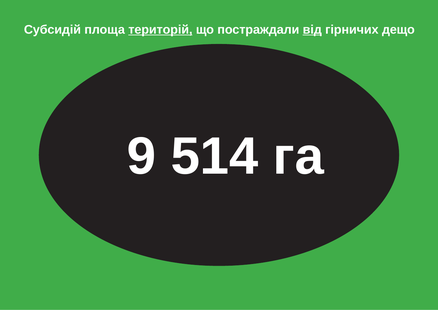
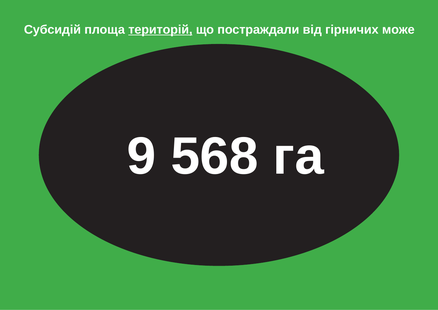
від underline: present -> none
дещо: дещо -> може
514: 514 -> 568
